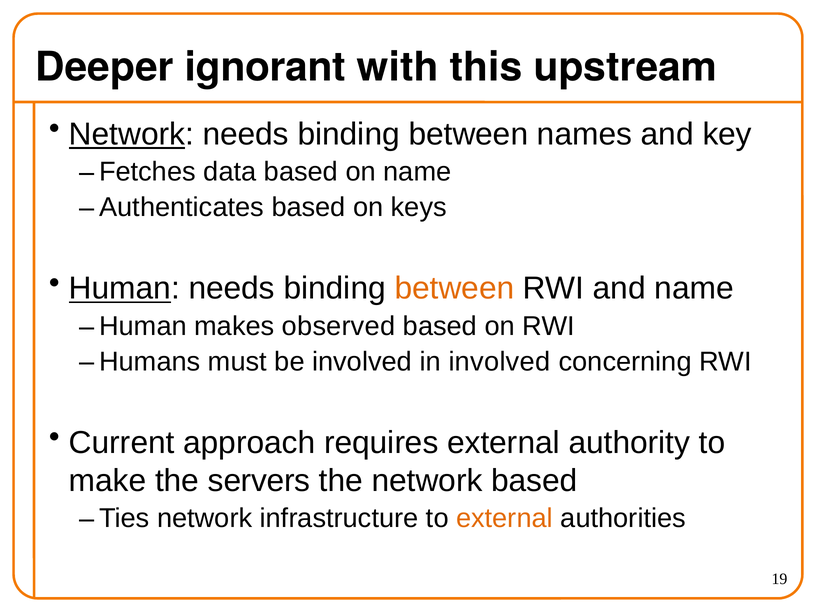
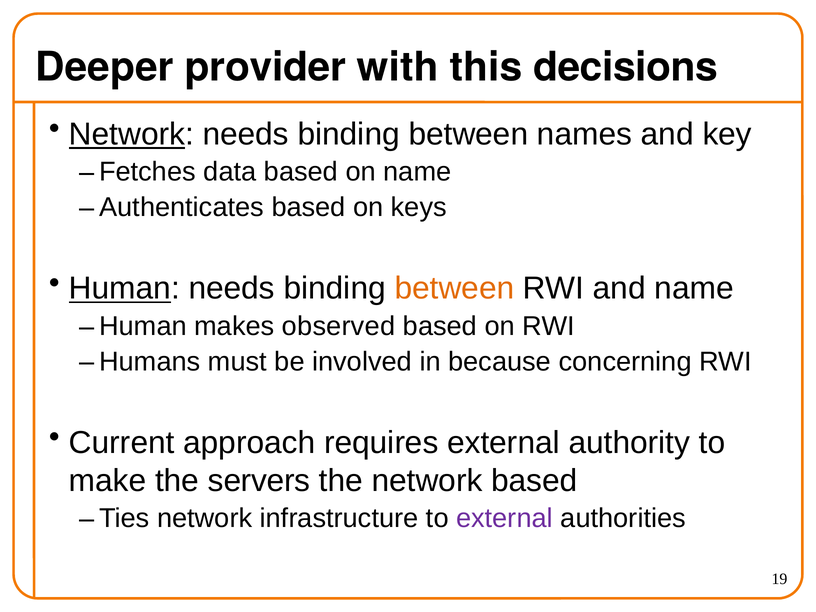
ignorant: ignorant -> provider
upstream: upstream -> decisions
in involved: involved -> because
external at (504, 518) colour: orange -> purple
